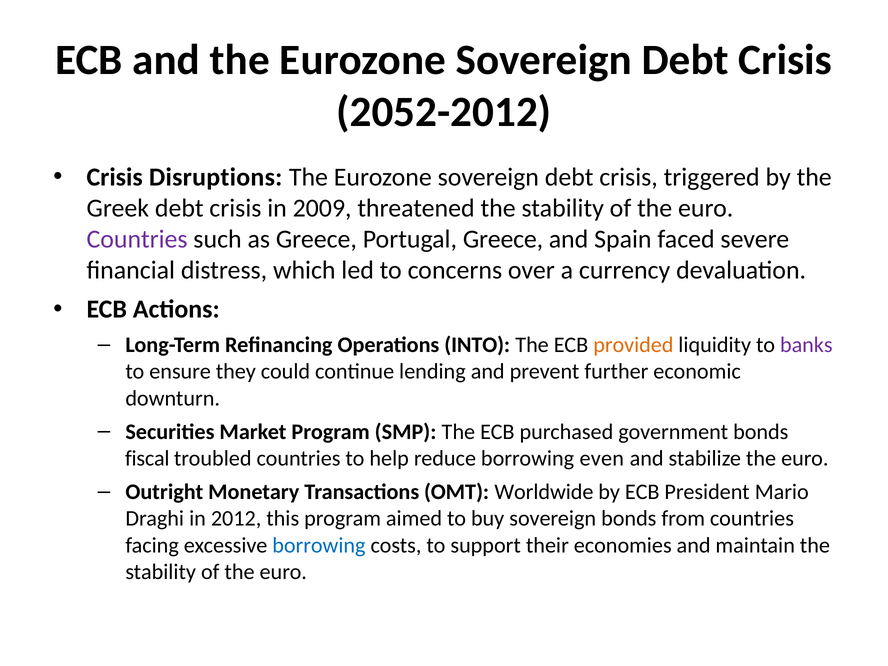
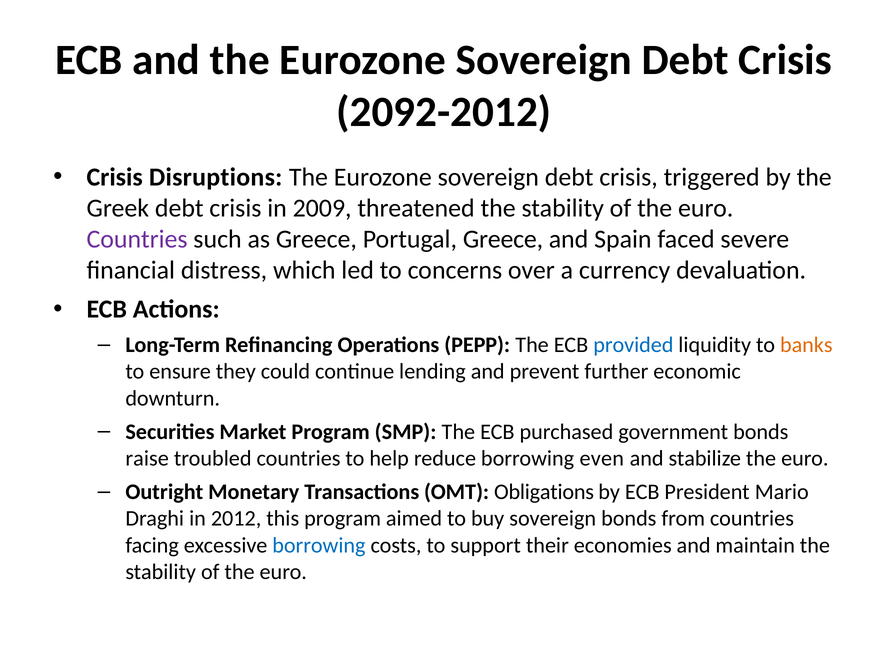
2052-2012: 2052-2012 -> 2092-2012
INTO: INTO -> PEPP
provided colour: orange -> blue
banks colour: purple -> orange
fiscal: fiscal -> raise
Worldwide: Worldwide -> Obligations
